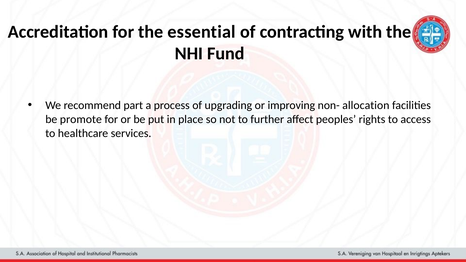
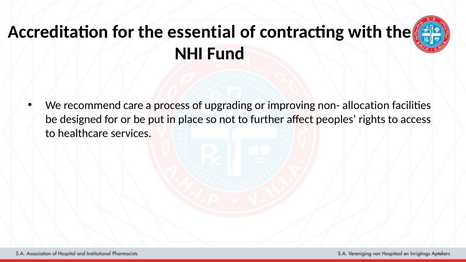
part: part -> care
promote: promote -> designed
